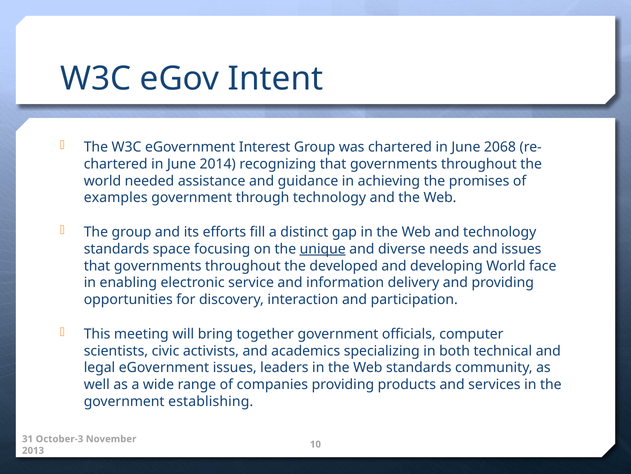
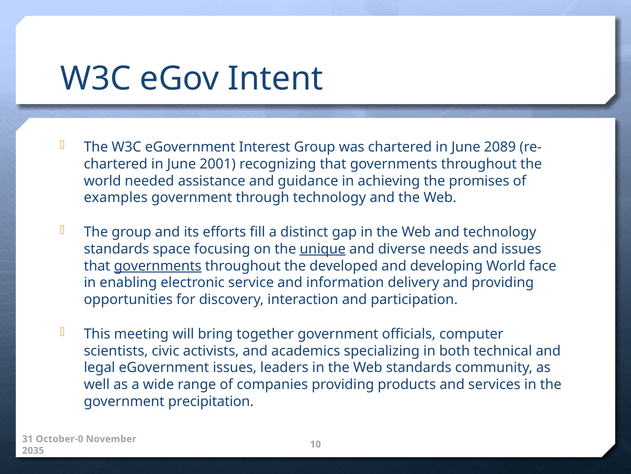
2068: 2068 -> 2089
2014: 2014 -> 2001
governments at (158, 266) underline: none -> present
establishing: establishing -> precipitation
October-3: October-3 -> October-0
2013: 2013 -> 2035
